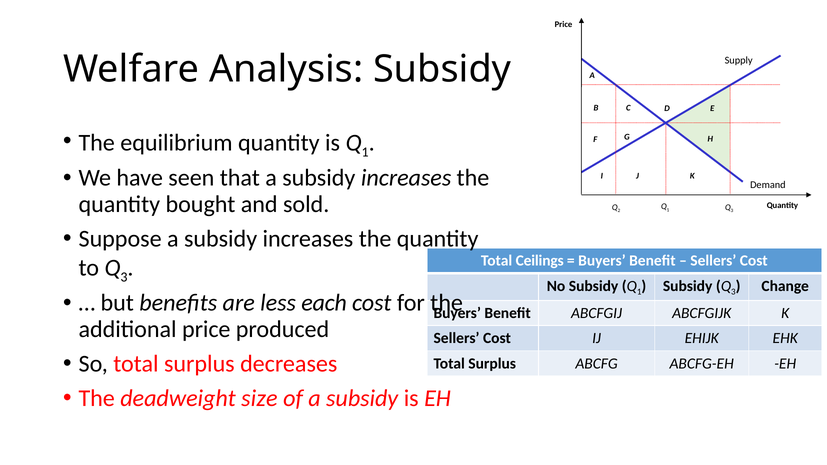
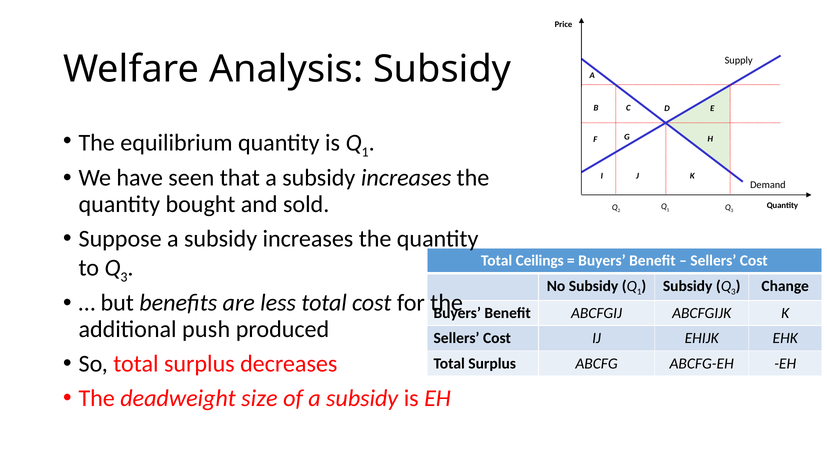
less each: each -> total
additional price: price -> push
